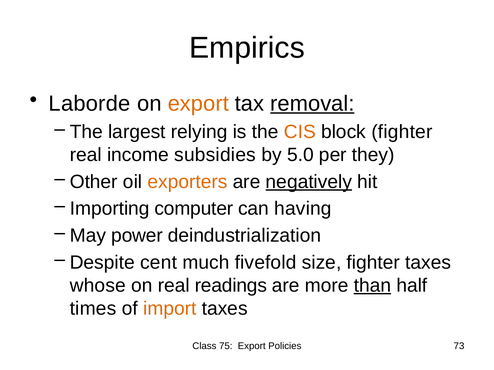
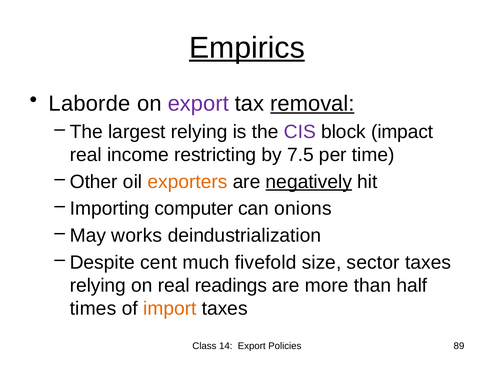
Empirics underline: none -> present
export at (198, 104) colour: orange -> purple
CIS colour: orange -> purple
block fighter: fighter -> impact
subsidies: subsidies -> restricting
5.0: 5.0 -> 7.5
they: they -> time
having: having -> onions
power: power -> works
size fighter: fighter -> sector
whose at (98, 286): whose -> relying
than underline: present -> none
75: 75 -> 14
73: 73 -> 89
